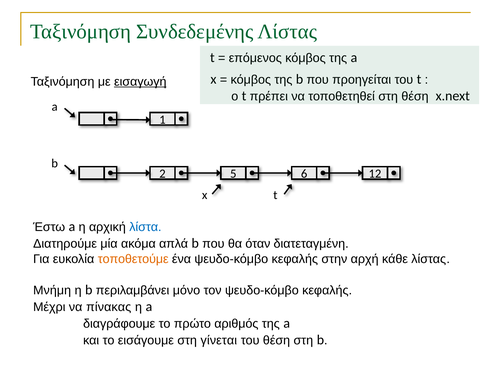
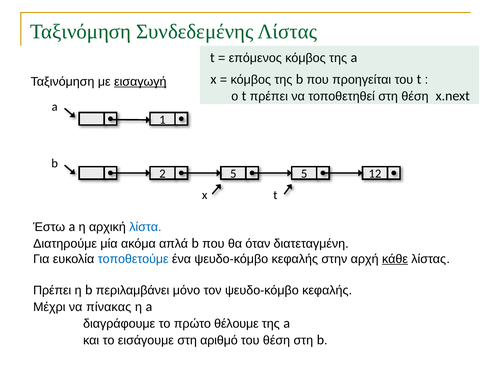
5 6: 6 -> 5
τοποθετούμε colour: orange -> blue
κάθε underline: none -> present
Μνήμη at (52, 290): Μνήμη -> Πρέπει
αριθμός: αριθμός -> θέλουμε
γίνεται: γίνεται -> αριθμό
